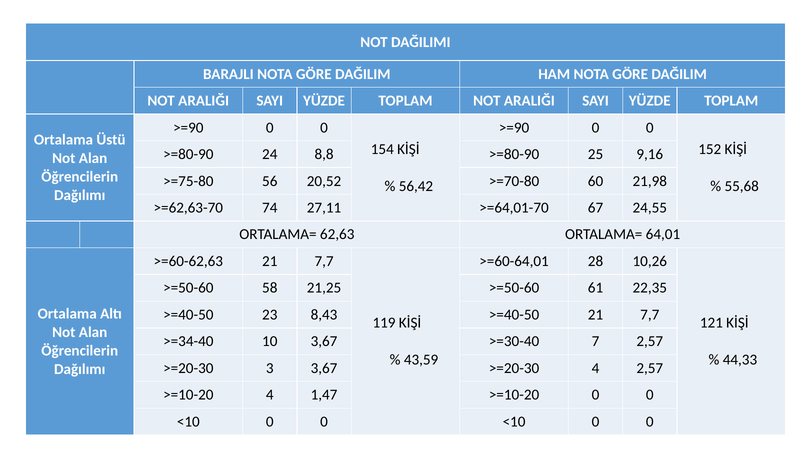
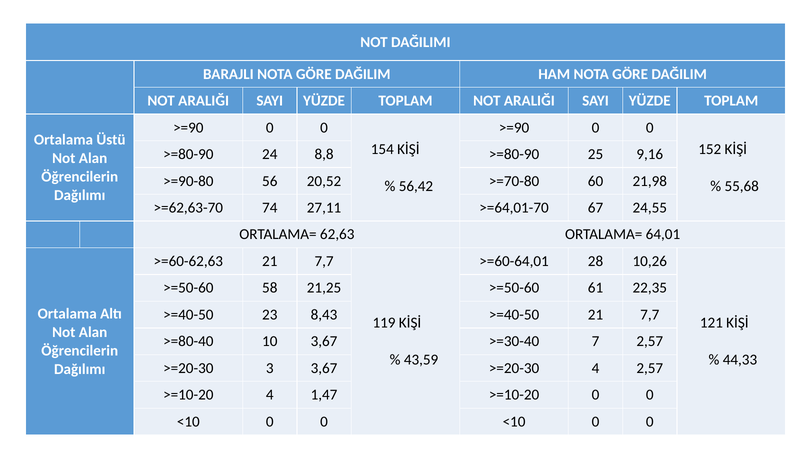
>=75-80: >=75-80 -> >=90-80
>=34-40: >=34-40 -> >=80-40
